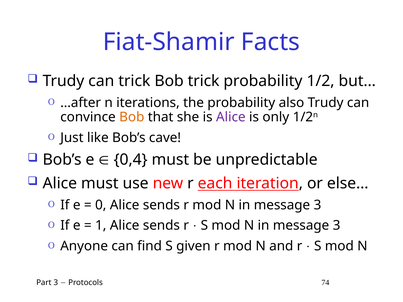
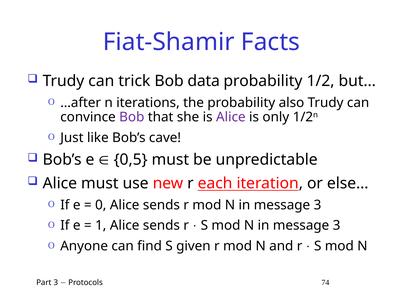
Bob trick: trick -> data
Bob at (132, 117) colour: orange -> purple
0,4: 0,4 -> 0,5
